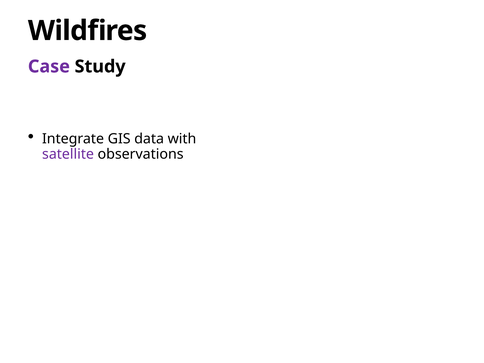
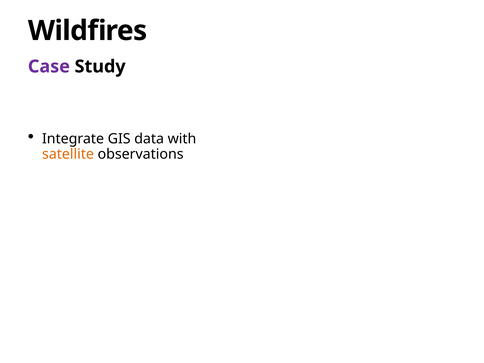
satellite colour: purple -> orange
